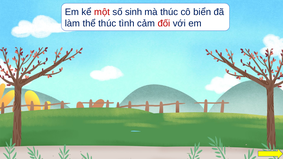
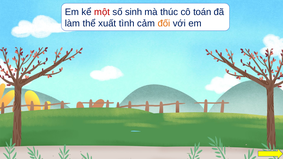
biển: biển -> toán
thể thúc: thúc -> xuất
đối colour: red -> orange
